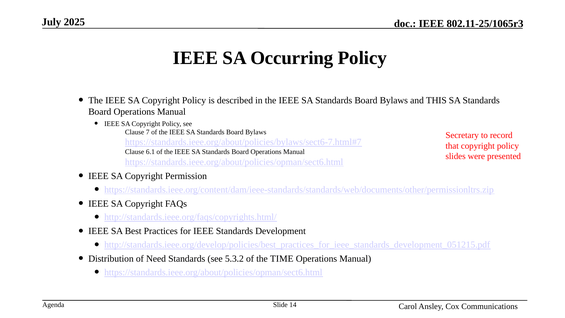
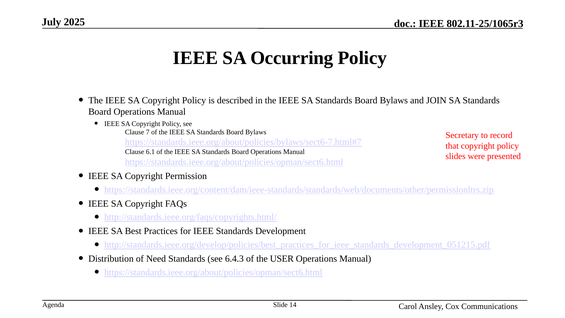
THIS: THIS -> JOIN
5.3.2: 5.3.2 -> 6.4.3
TIME: TIME -> USER
